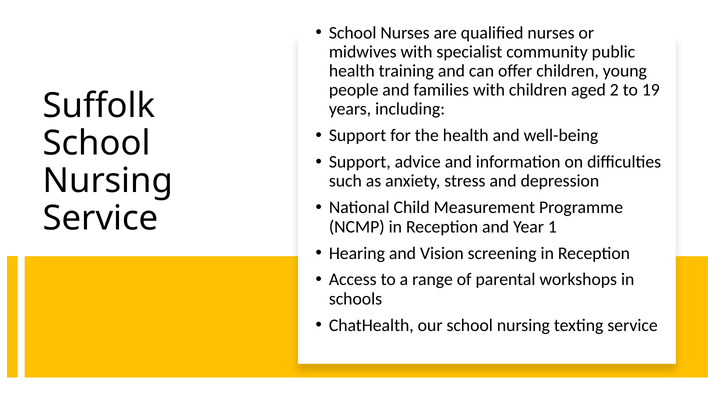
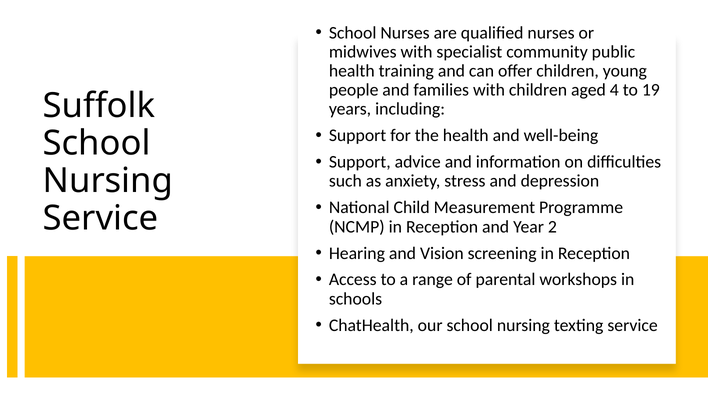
2: 2 -> 4
1: 1 -> 2
